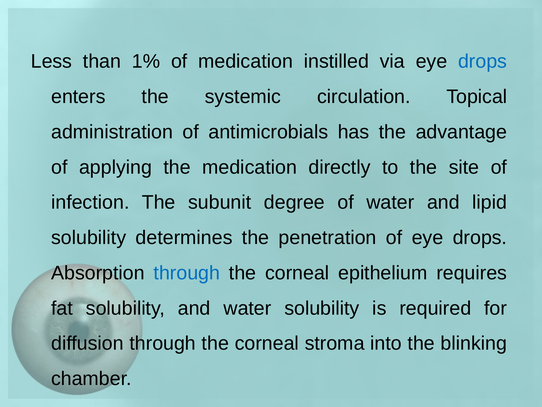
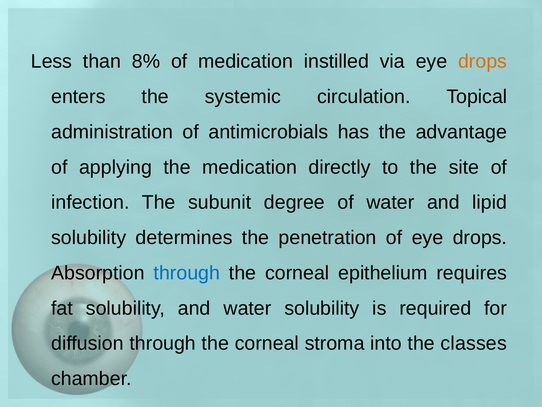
1%: 1% -> 8%
drops at (483, 61) colour: blue -> orange
blinking: blinking -> classes
